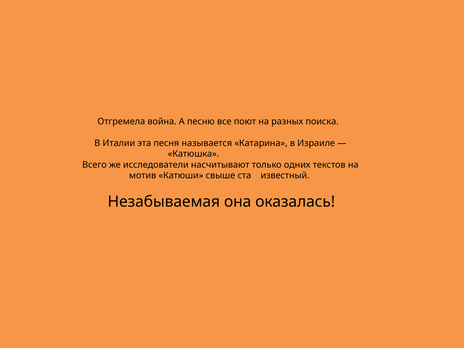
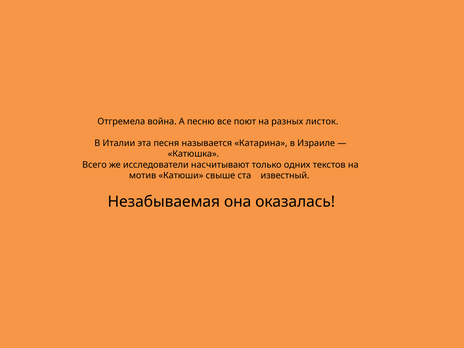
поиска: поиска -> листок
